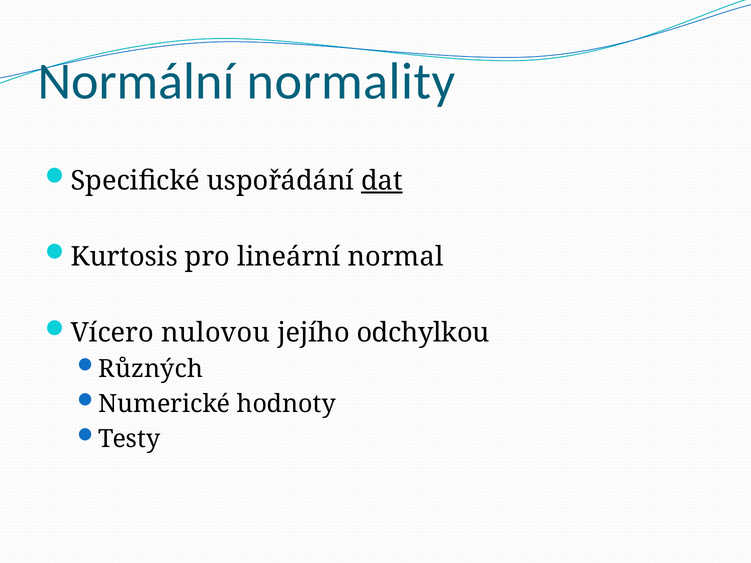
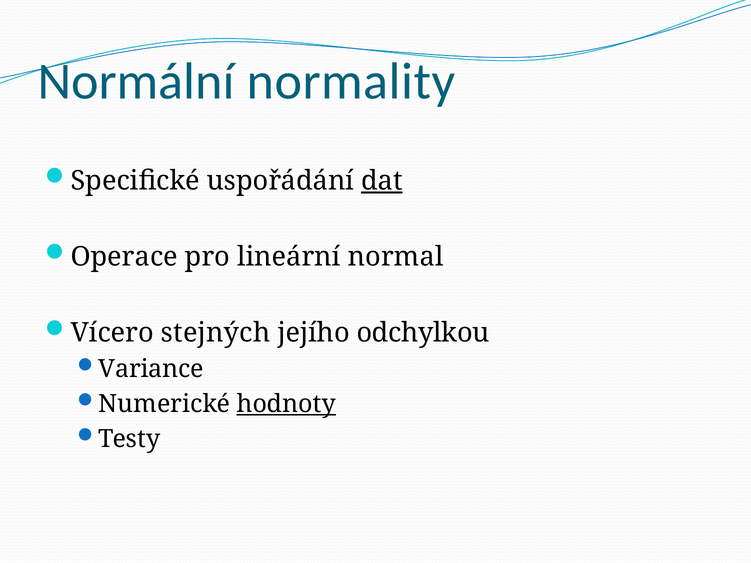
Kurtosis: Kurtosis -> Operace
nulovou: nulovou -> stejných
Různých: Různých -> Variance
hodnoty underline: none -> present
